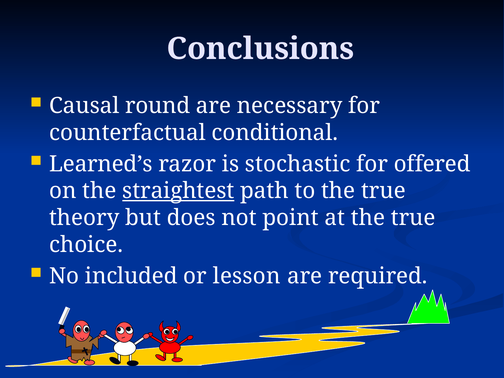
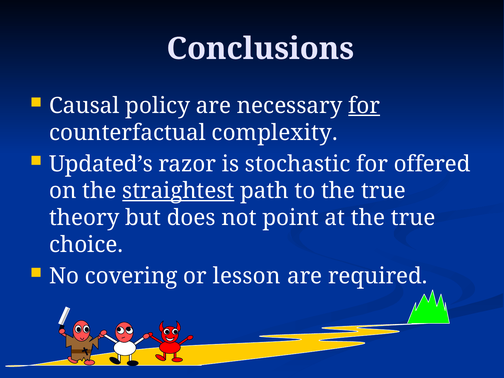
round: round -> policy
for at (364, 106) underline: none -> present
conditional: conditional -> complexity
Learned’s: Learned’s -> Updated’s
included: included -> covering
